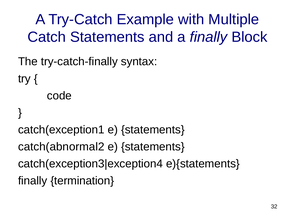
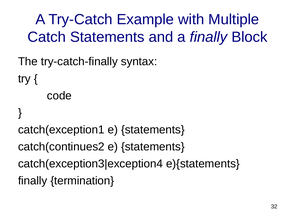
catch(abnormal2: catch(abnormal2 -> catch(continues2
